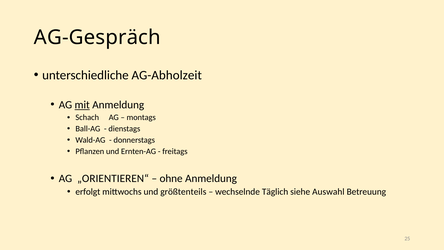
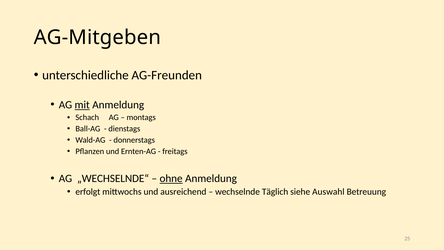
AG-Gespräch: AG-Gespräch -> AG-Mitgeben
AG-Abholzeit: AG-Abholzeit -> AG-Freunden
„ORIENTIEREN“: „ORIENTIEREN“ -> „WECHSELNDE“
ohne underline: none -> present
größtenteils: größtenteils -> ausreichend
